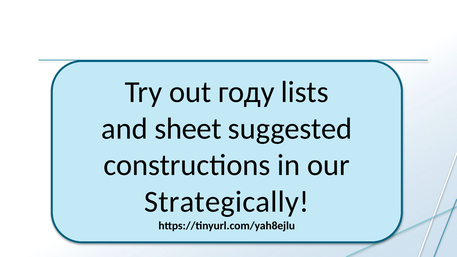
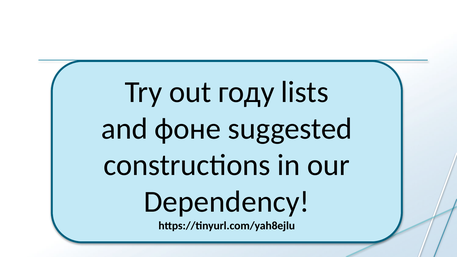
sheet: sheet -> фоне
Strategically: Strategically -> Dependency
